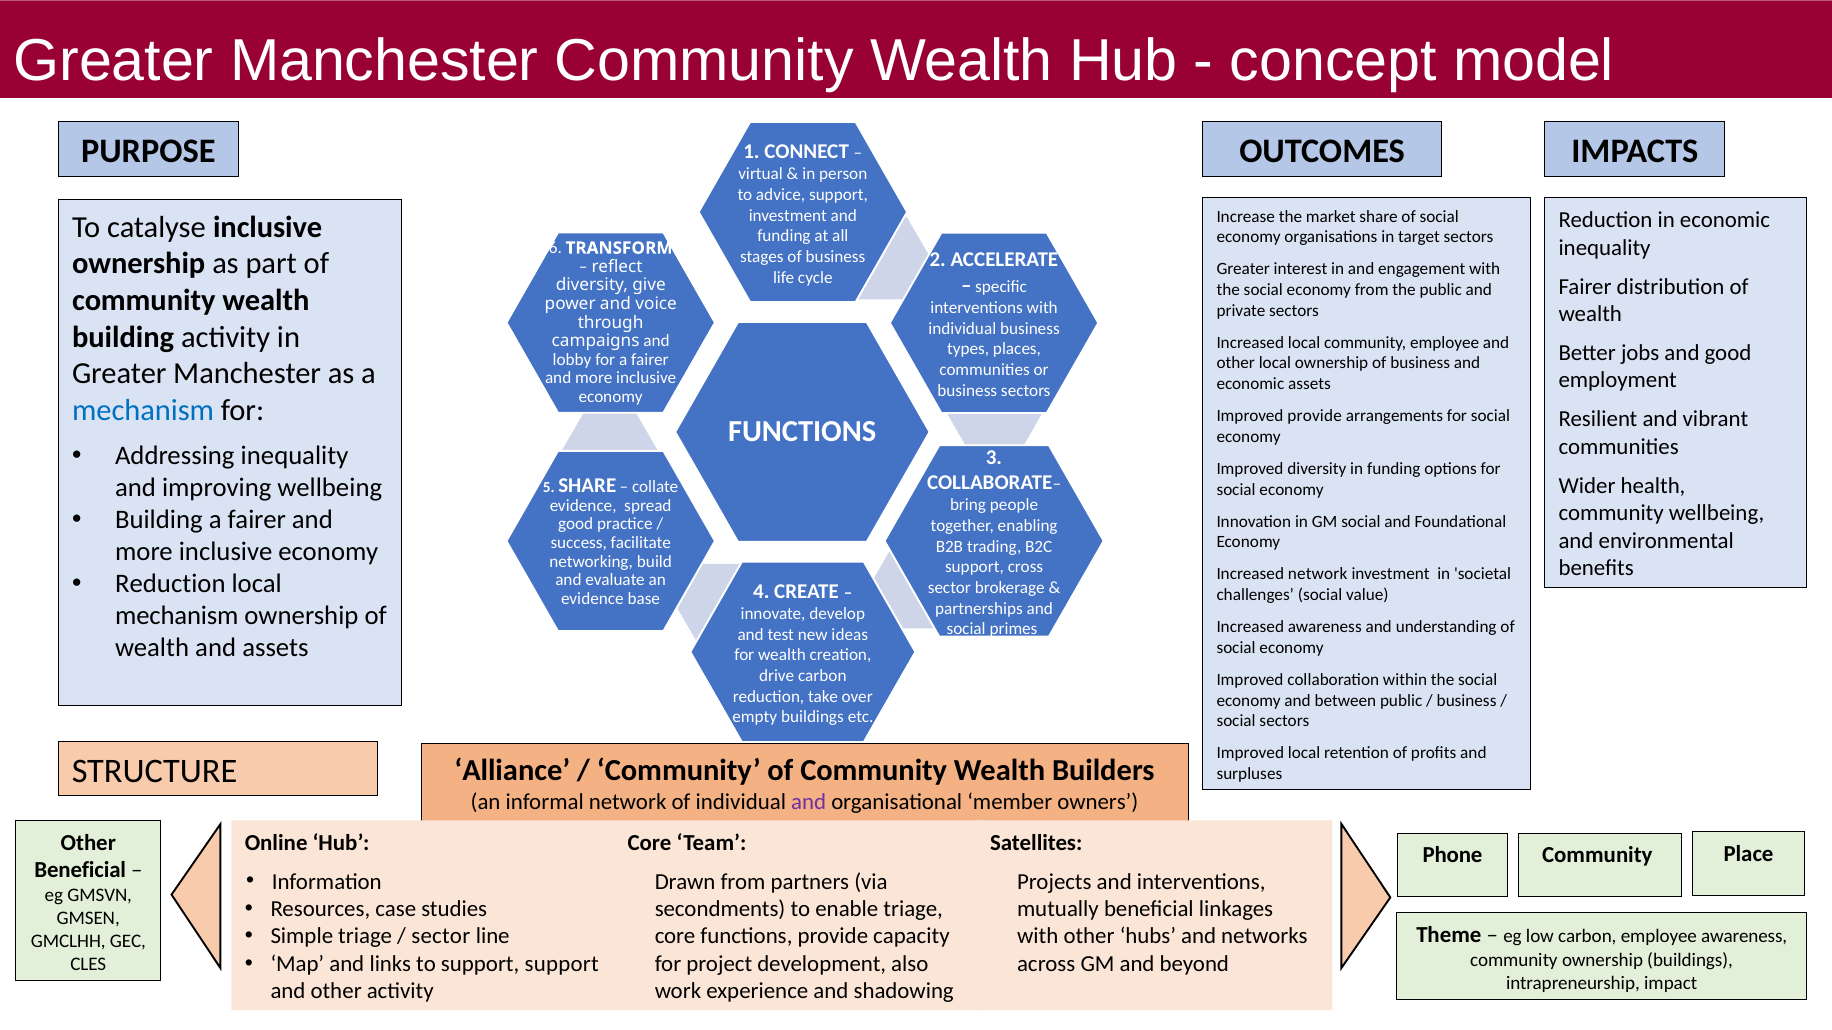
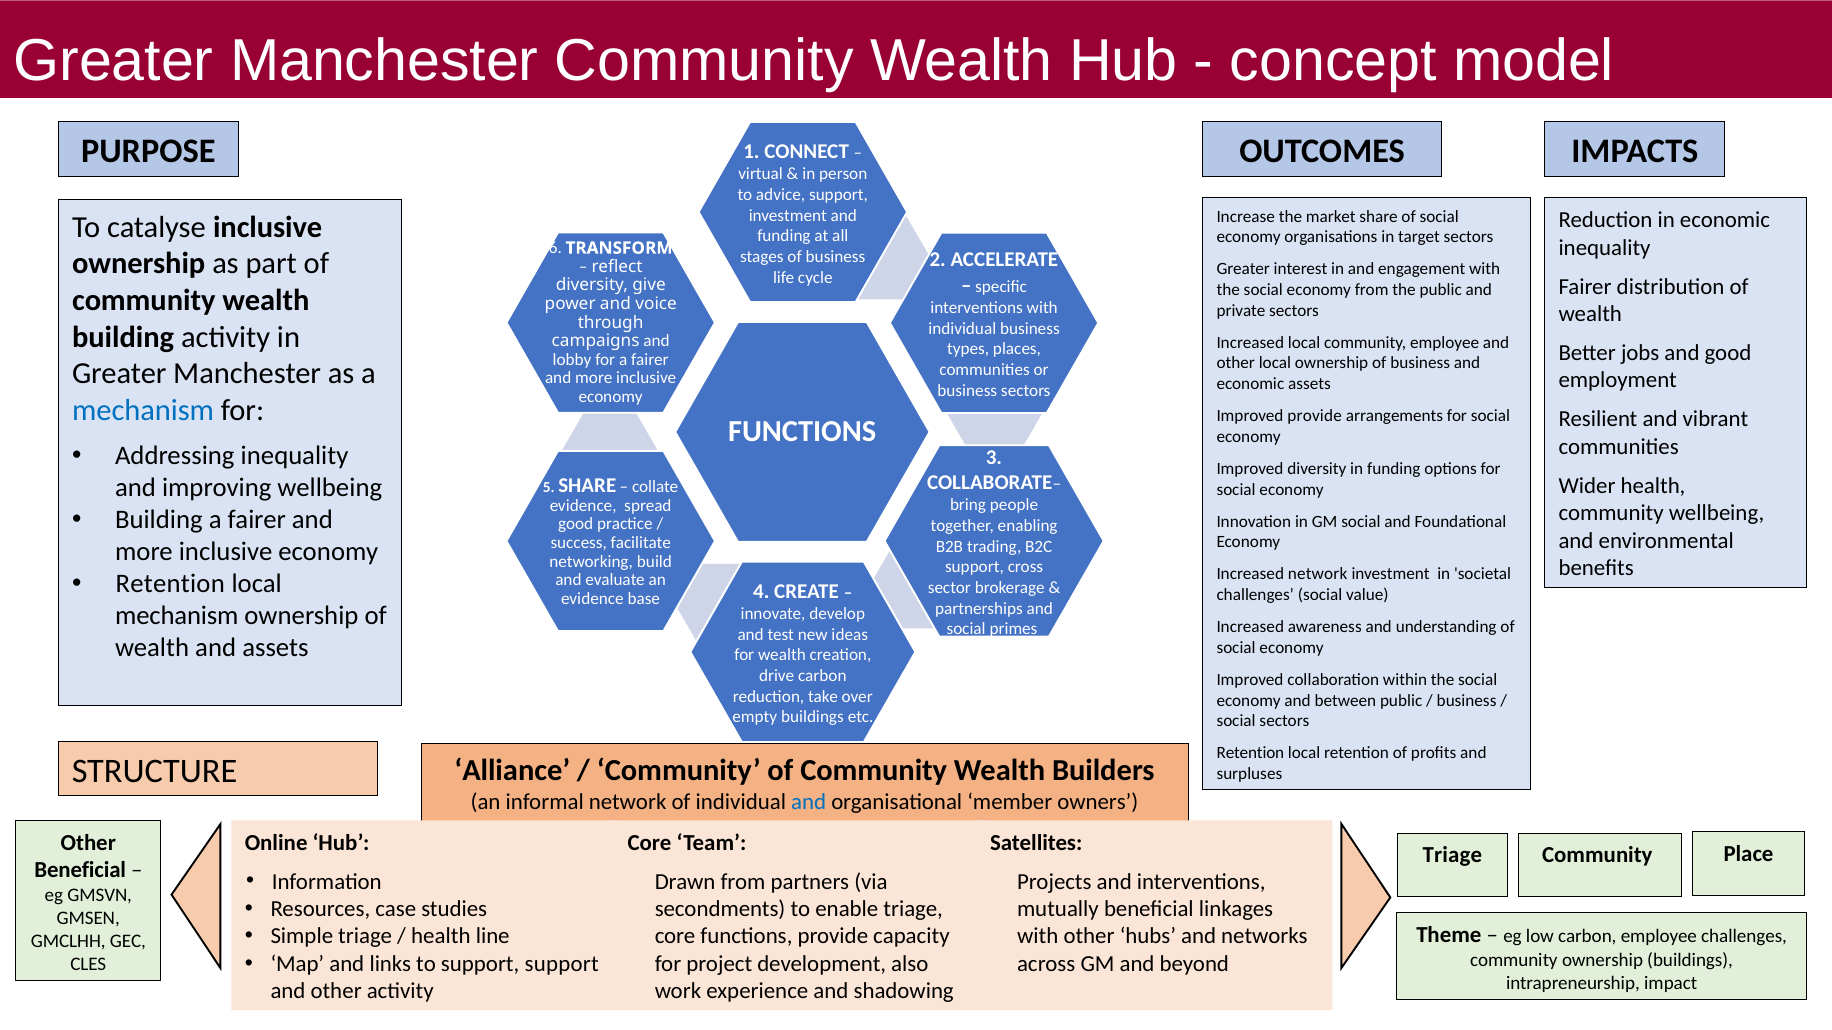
Reduction at (170, 584): Reduction -> Retention
Improved at (1250, 754): Improved -> Retention
and at (809, 803) colour: purple -> blue
Phone at (1452, 856): Phone -> Triage
sector at (441, 937): sector -> health
employee awareness: awareness -> challenges
